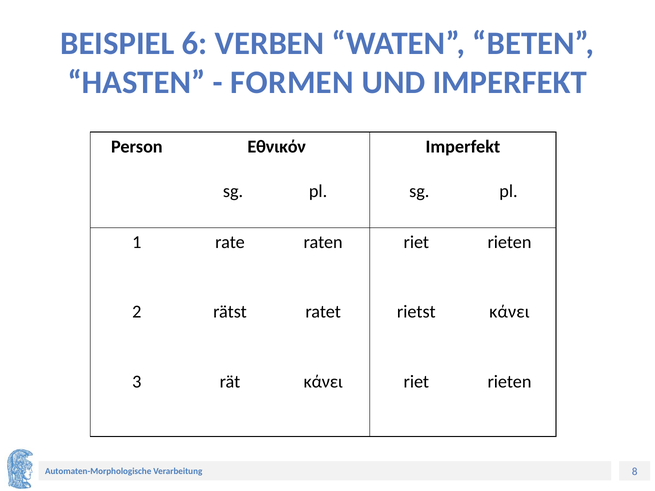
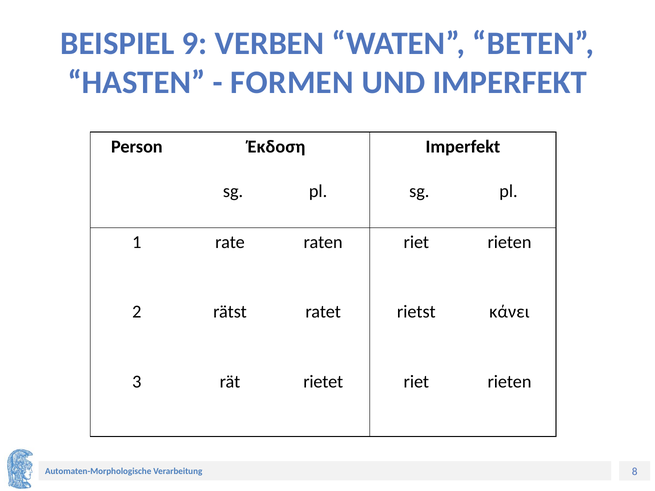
6: 6 -> 9
Εθνικόν: Εθνικόν -> Έκδοση
rät κάνει: κάνει -> rietet
